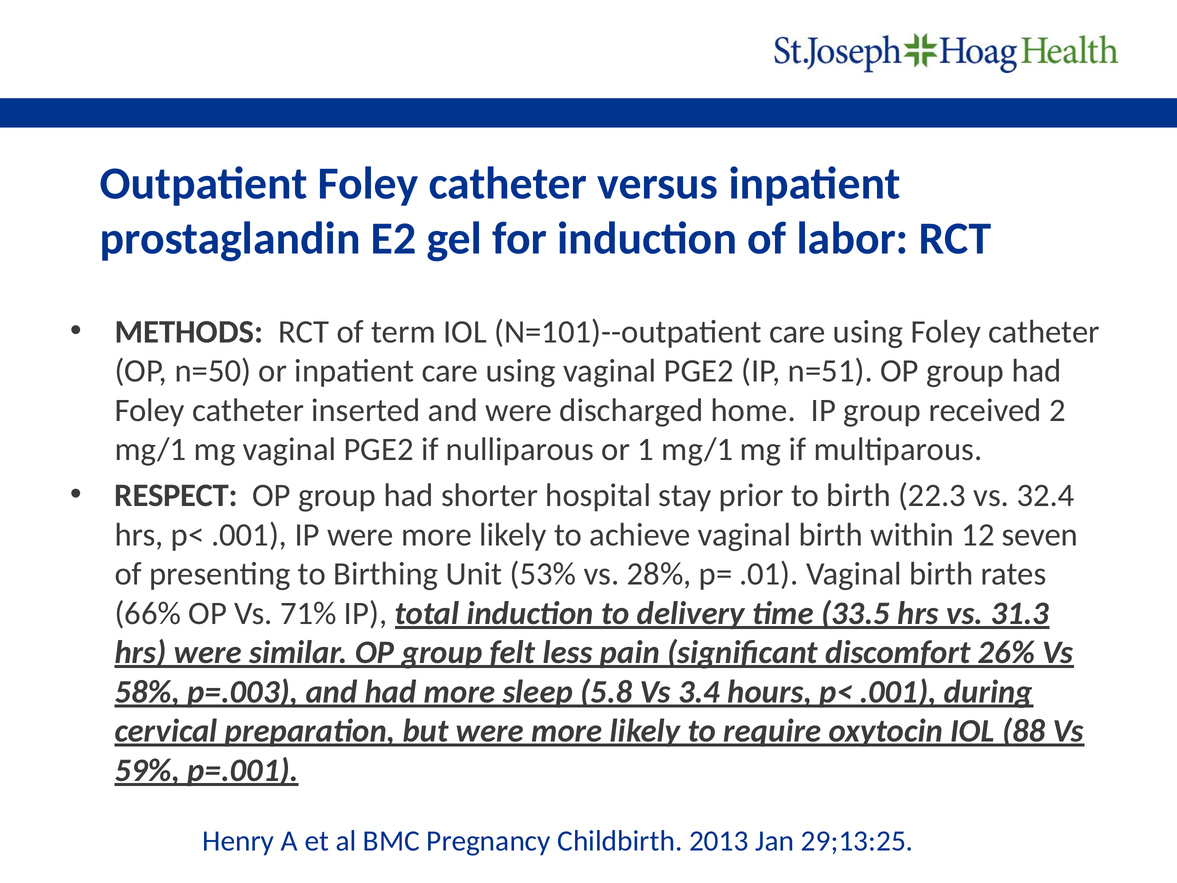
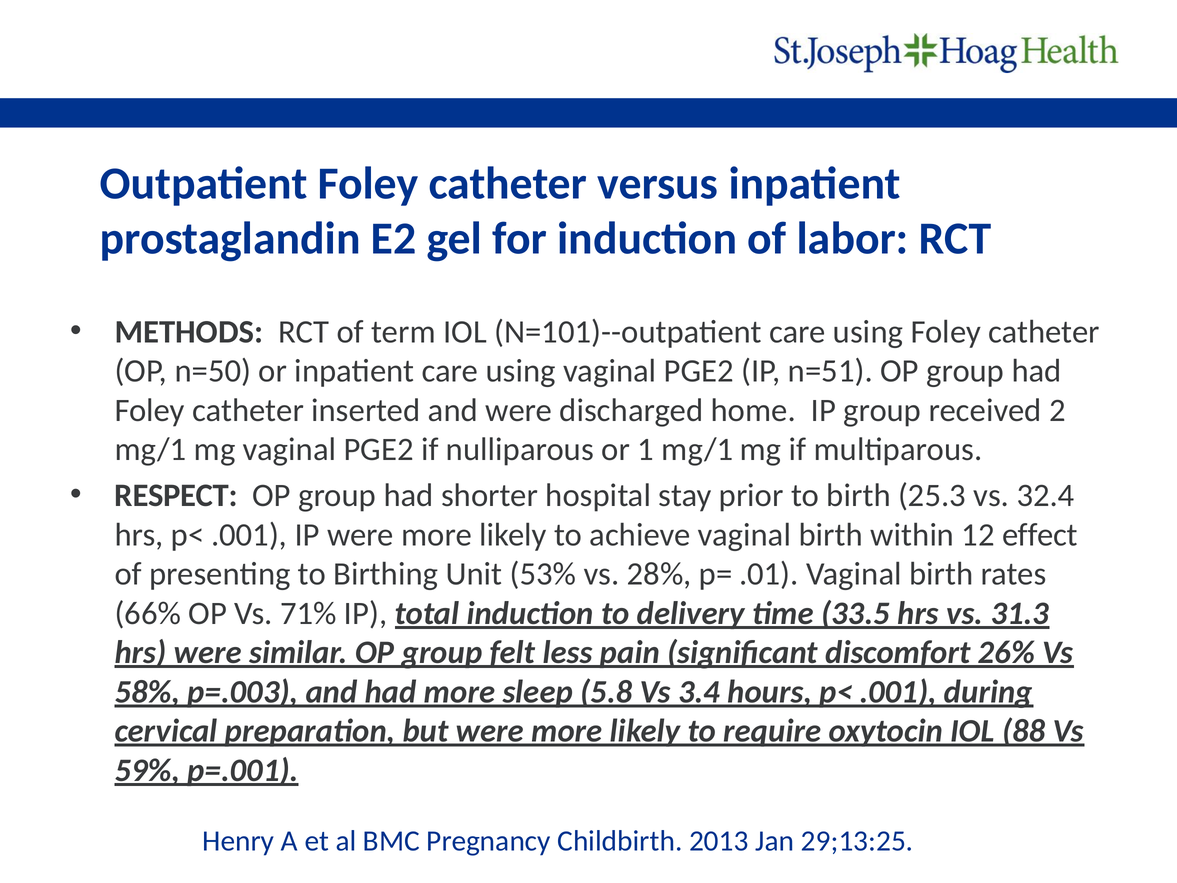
22.3: 22.3 -> 25.3
seven: seven -> effect
